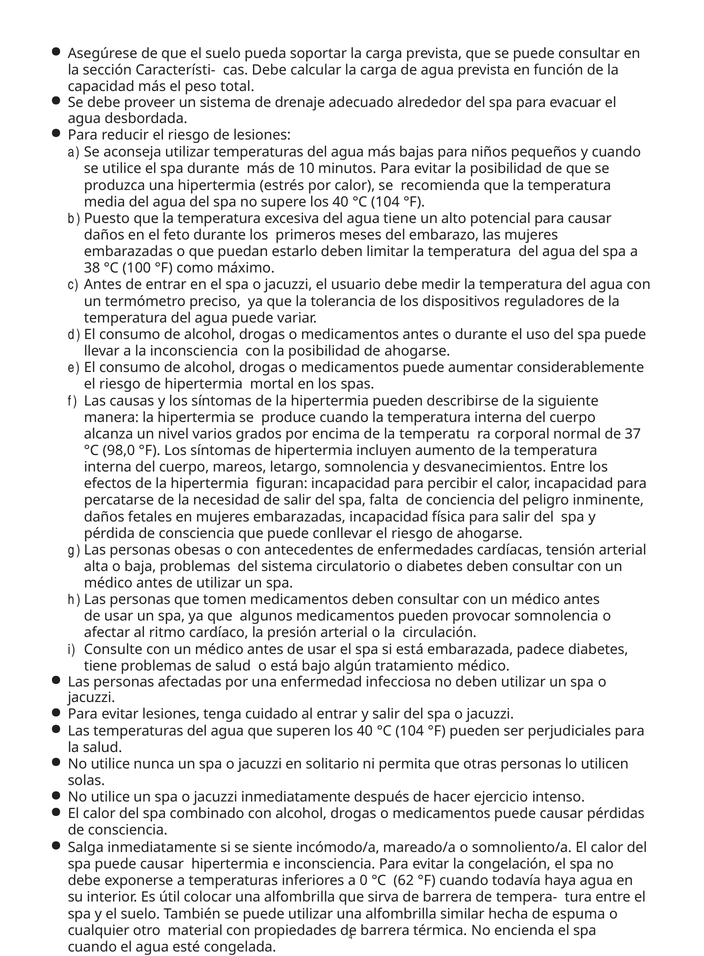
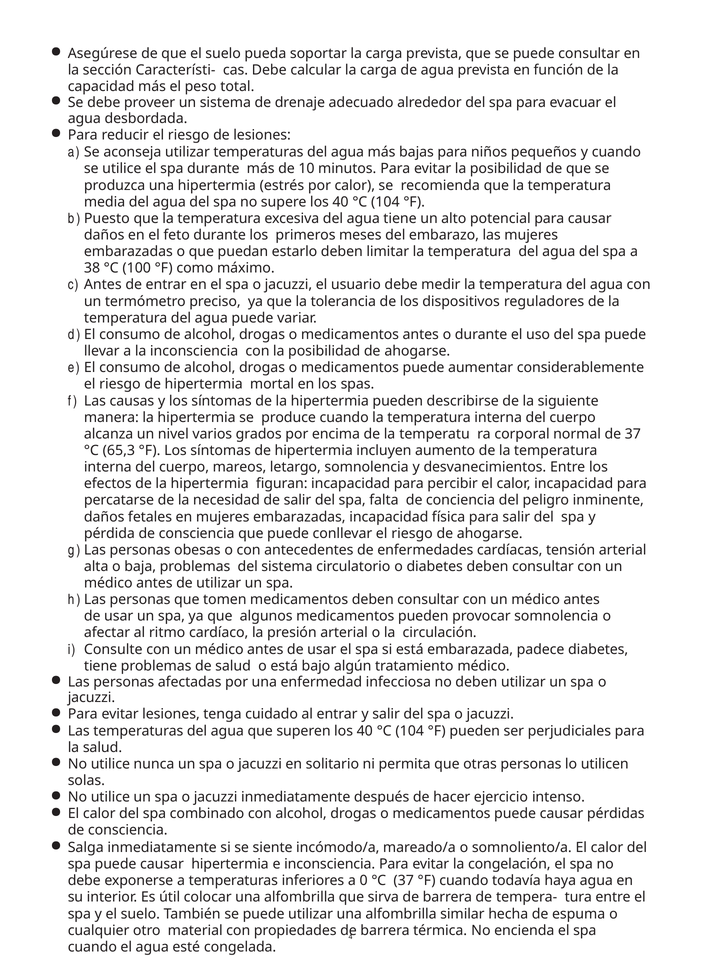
98,0: 98,0 -> 65,3
°C 62: 62 -> 37
